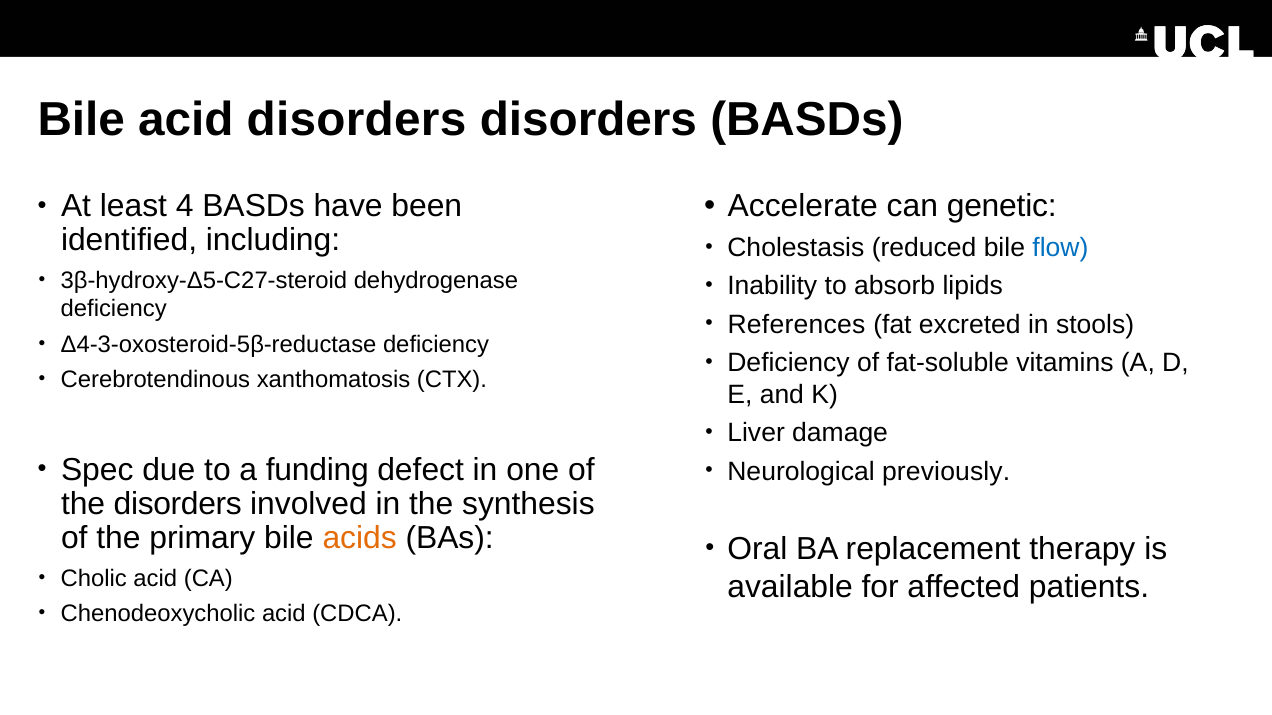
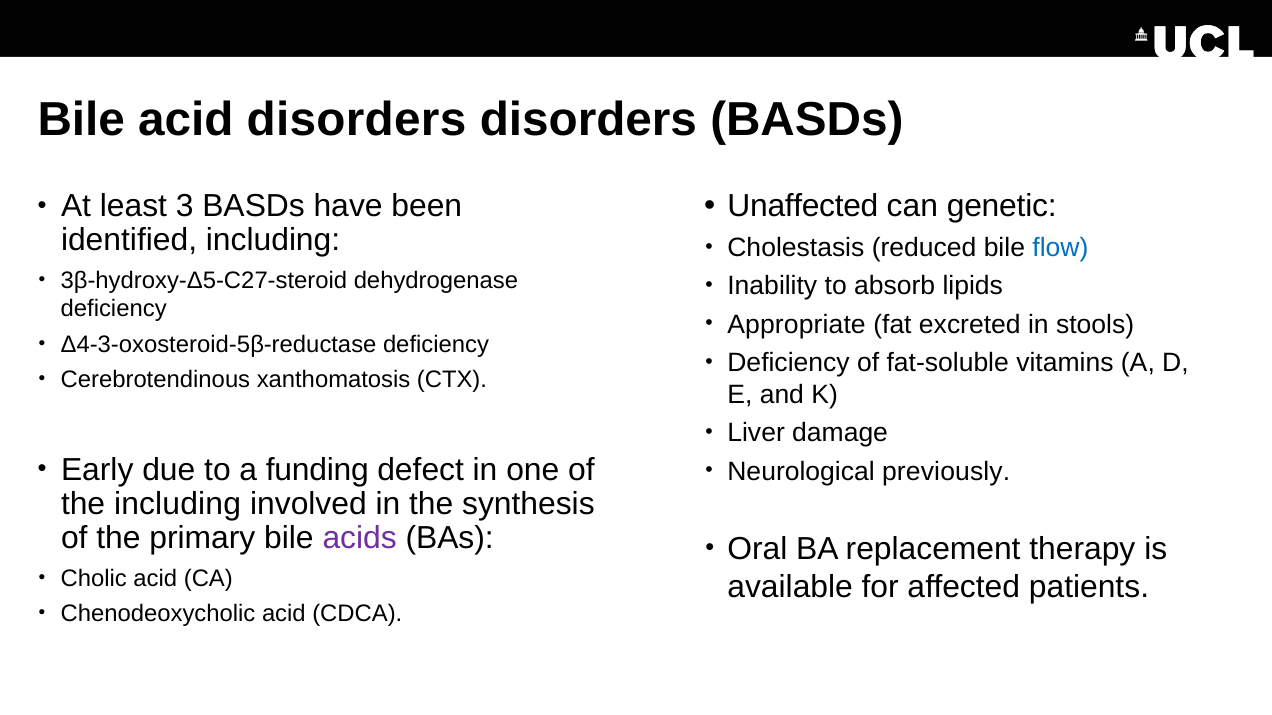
Accelerate: Accelerate -> Unaffected
4: 4 -> 3
References: References -> Appropriate
Spec: Spec -> Early
the disorders: disorders -> including
acids colour: orange -> purple
